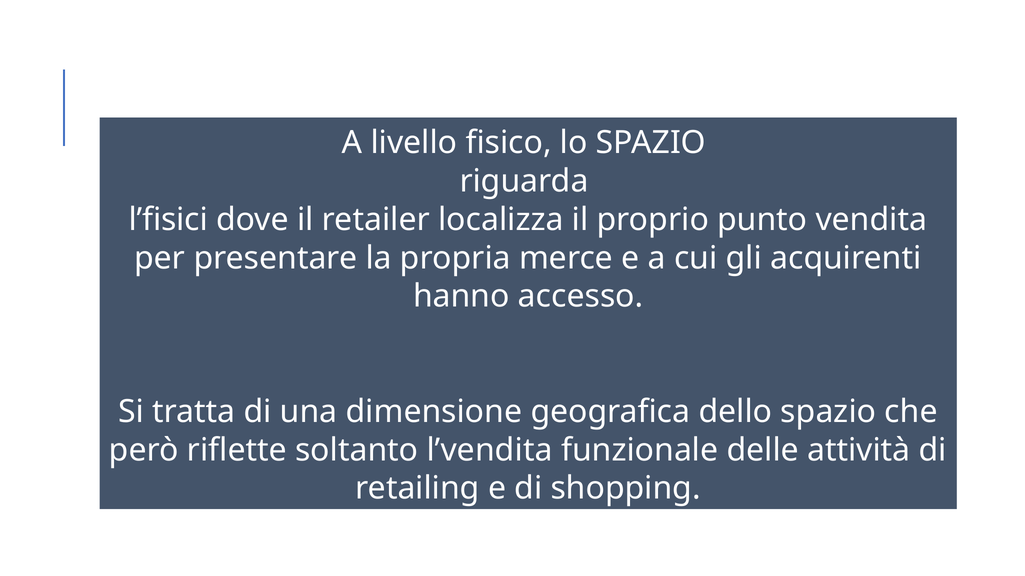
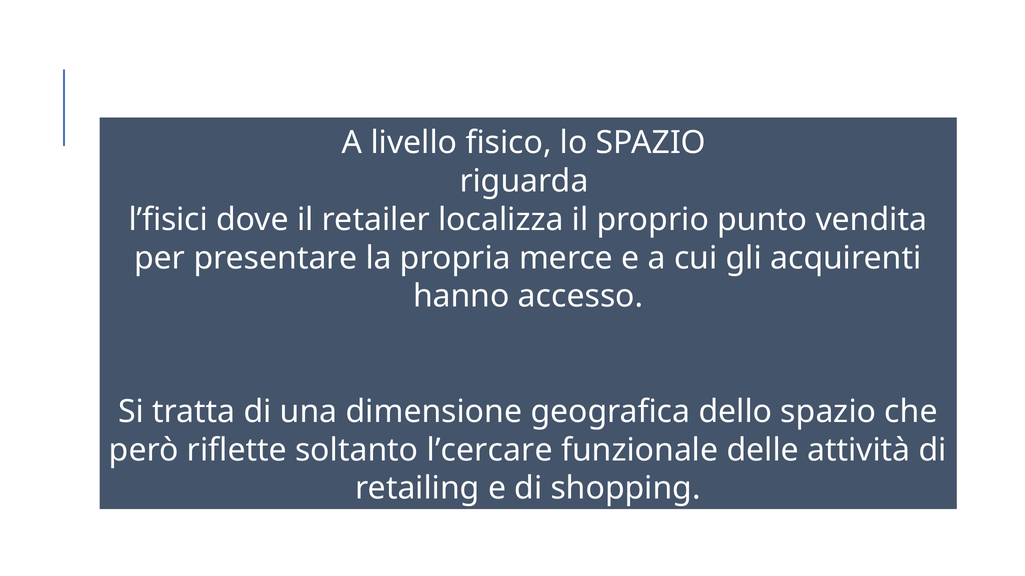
l’vendita: l’vendita -> l’cercare
